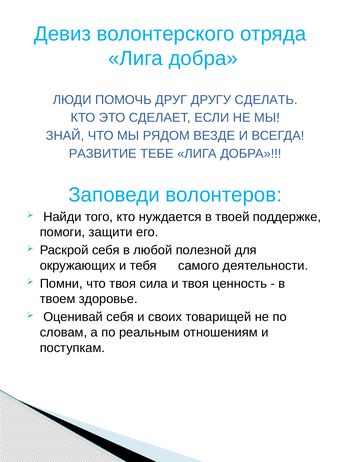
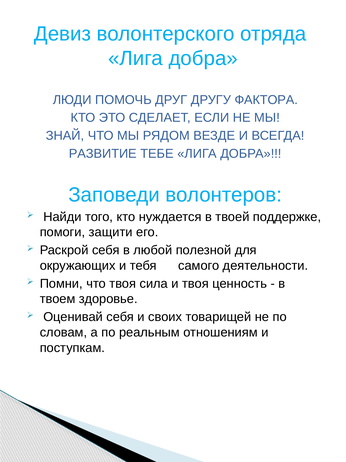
СДЕЛАТЬ: СДЕЛАТЬ -> ФАКТОРА
